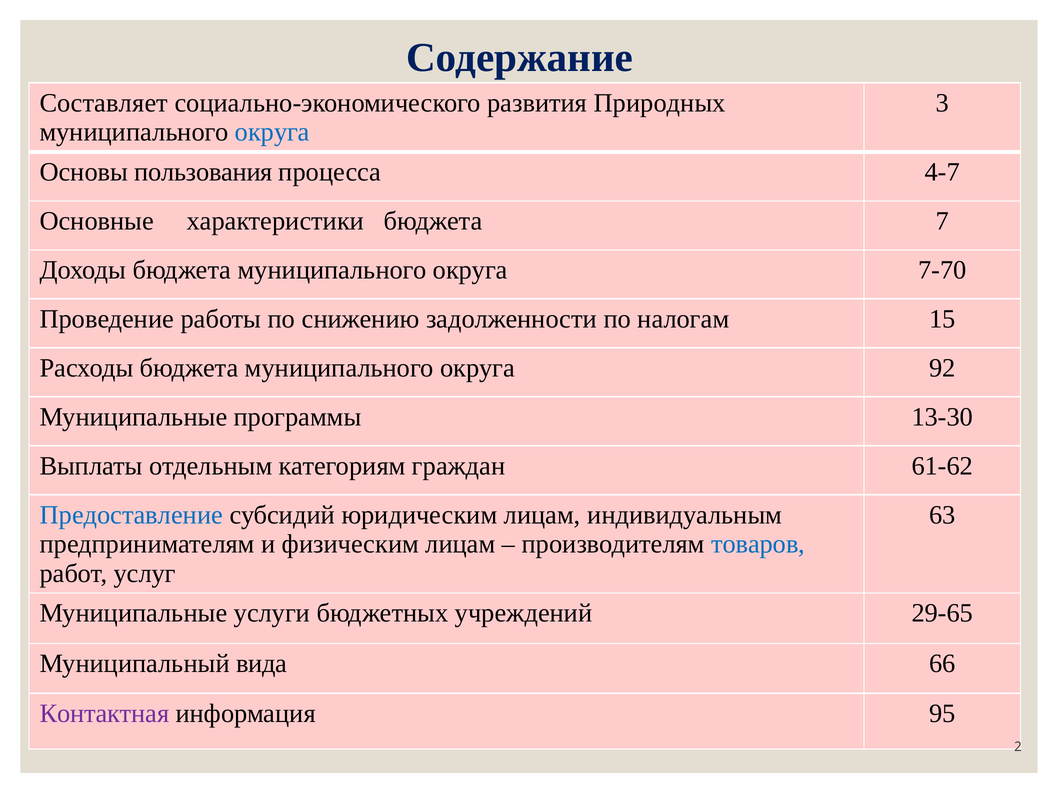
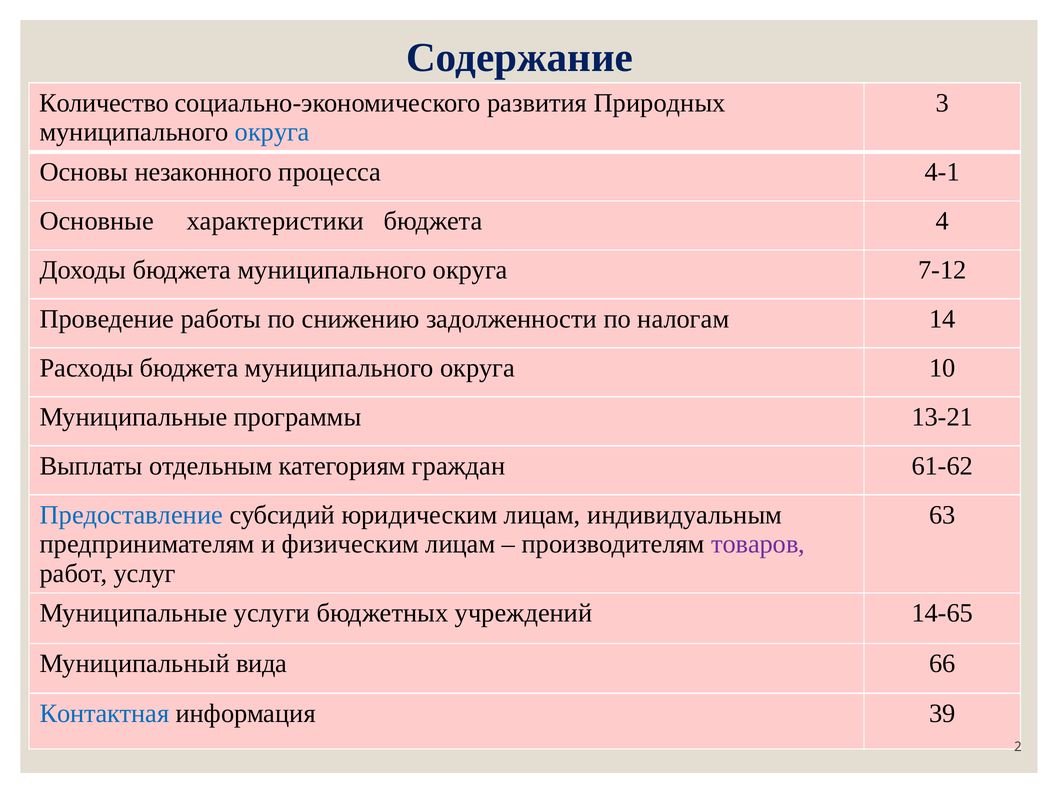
Составляет: Составляет -> Количество
пользования: пользования -> незаконного
4-7: 4-7 -> 4-1
7: 7 -> 4
7-70: 7-70 -> 7-12
15: 15 -> 14
92: 92 -> 10
13-30: 13-30 -> 13-21
товаров colour: blue -> purple
29-65: 29-65 -> 14-65
Контактная colour: purple -> blue
95: 95 -> 39
